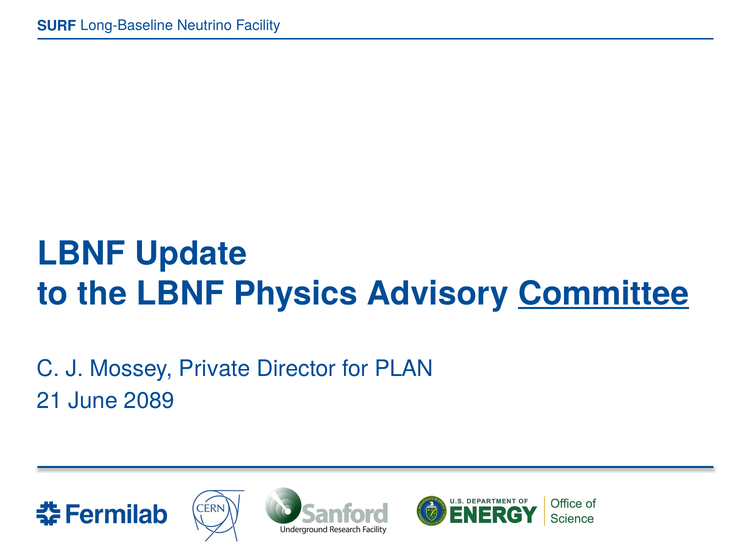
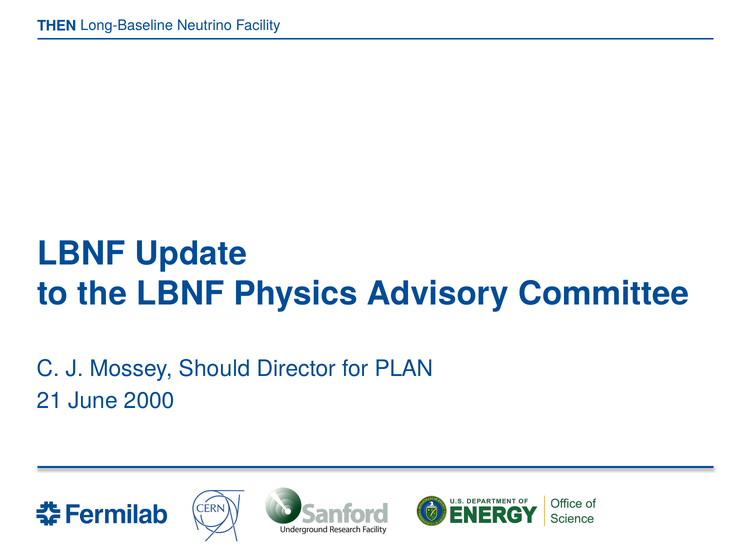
SURF: SURF -> THEN
Committee underline: present -> none
Private: Private -> Should
2089: 2089 -> 2000
